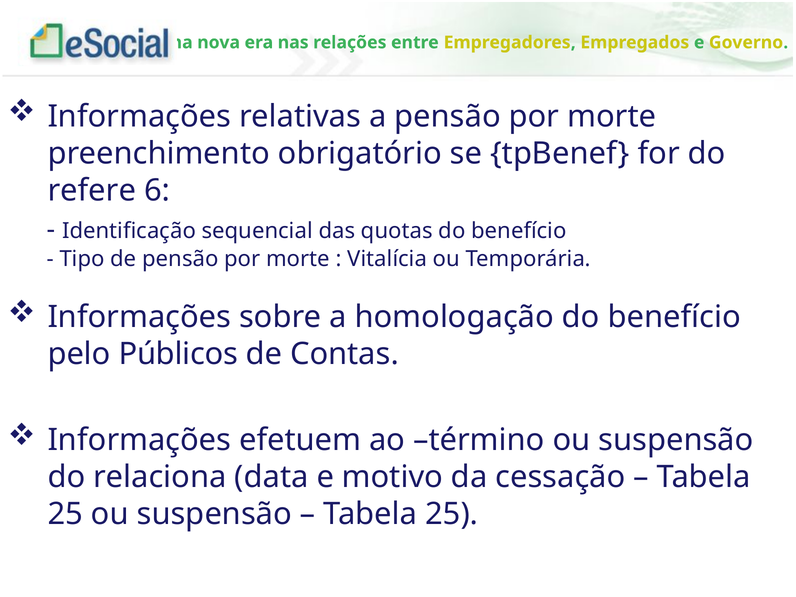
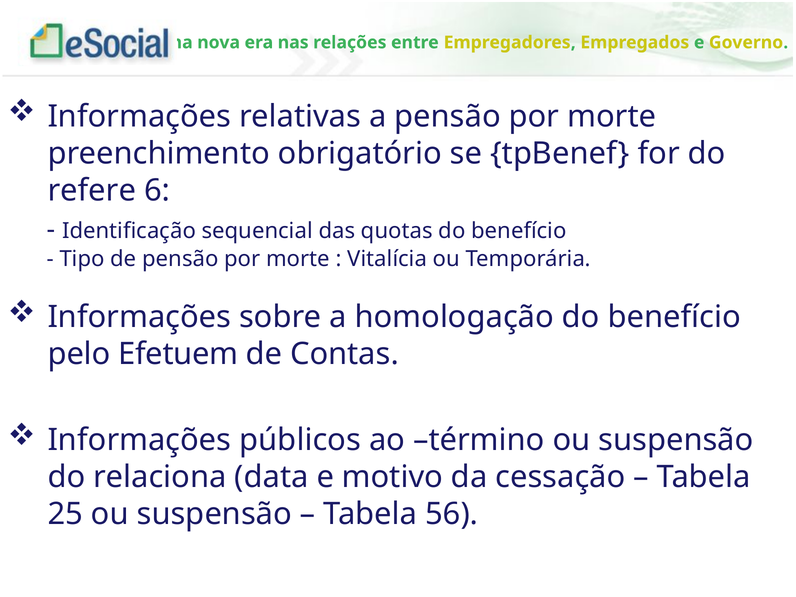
Públicos: Públicos -> Efetuem
efetuem: efetuem -> públicos
25 at (452, 514): 25 -> 56
